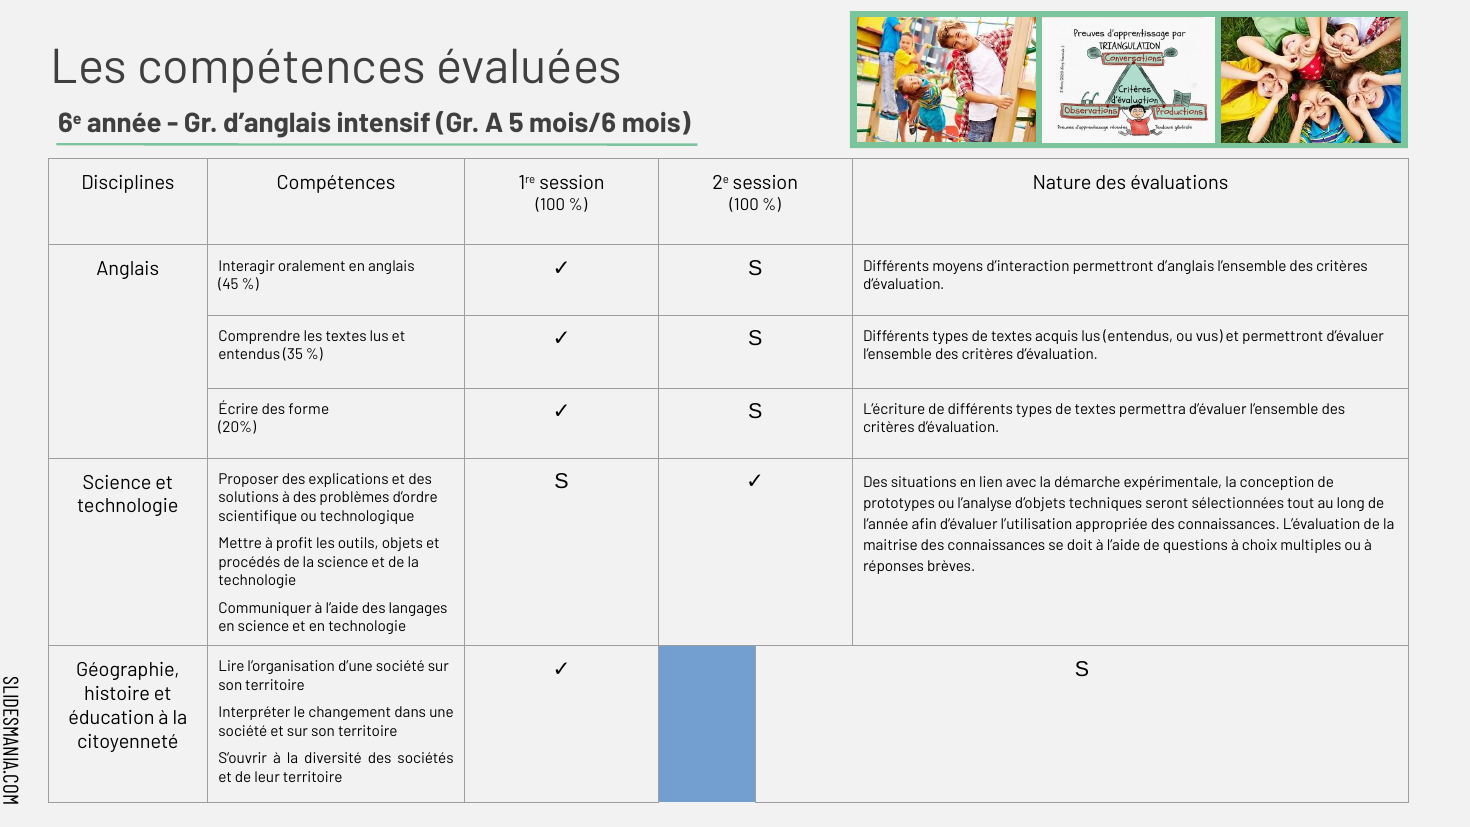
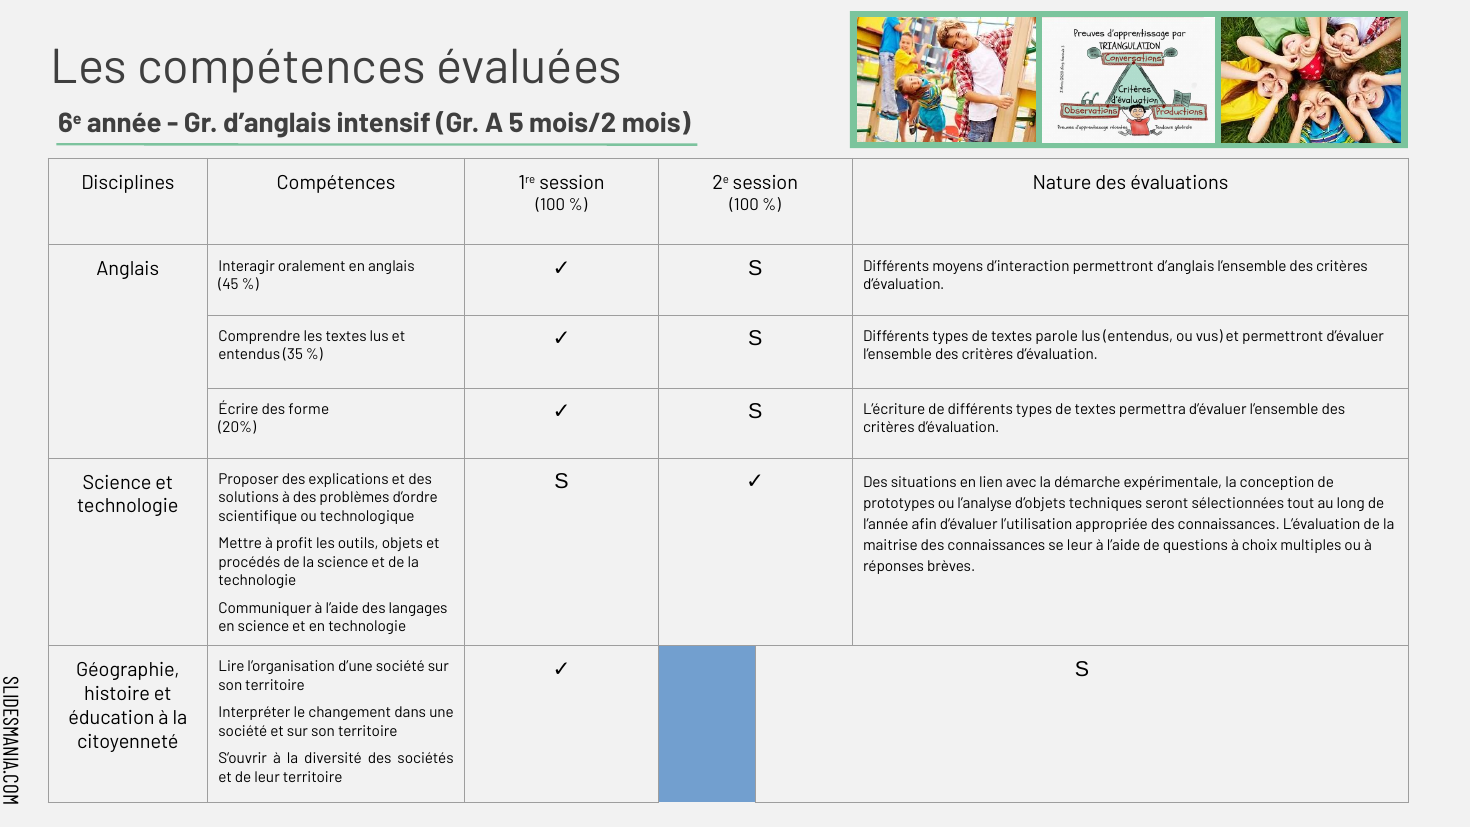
mois/6: mois/6 -> mois/2
acquis: acquis -> parole
se doit: doit -> leur
